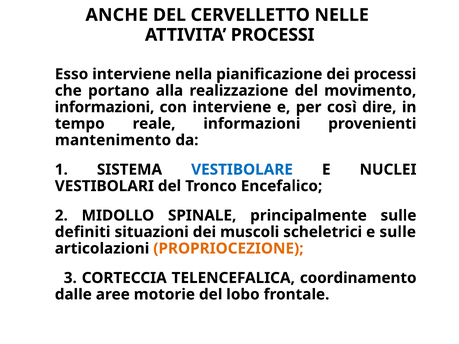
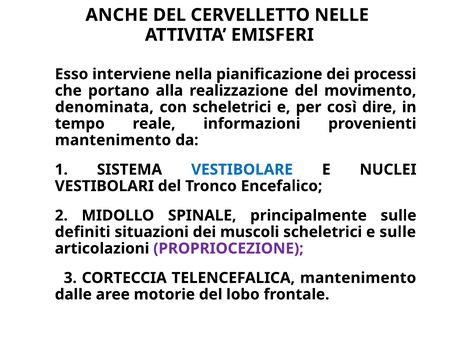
ATTIVITA PROCESSI: PROCESSI -> EMISFERI
informazioni at (104, 107): informazioni -> denominata
con interviene: interviene -> scheletrici
PROPRIOCEZIONE colour: orange -> purple
TELENCEFALICA coordinamento: coordinamento -> mantenimento
